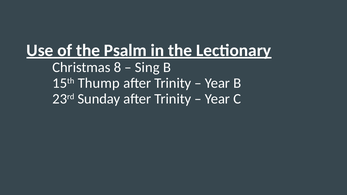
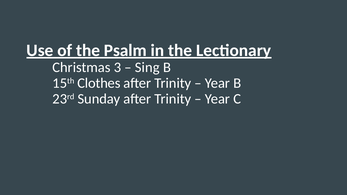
8: 8 -> 3
Thump: Thump -> Clothes
